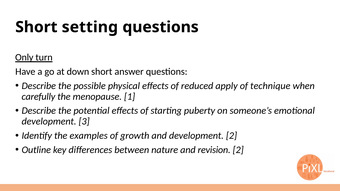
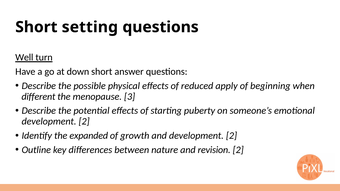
Only: Only -> Well
technique: technique -> beginning
carefully: carefully -> different
1: 1 -> 3
3 at (84, 122): 3 -> 2
examples: examples -> expanded
